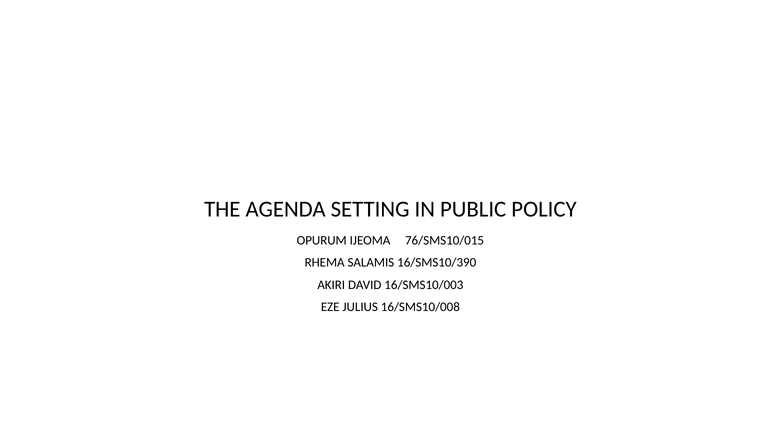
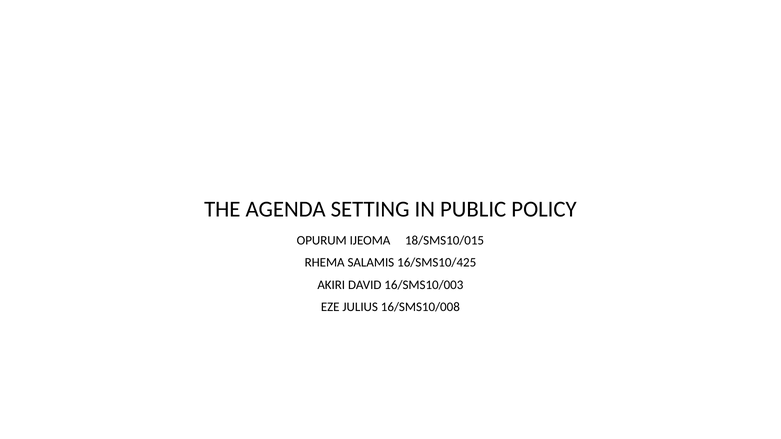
76/SMS10/015: 76/SMS10/015 -> 18/SMS10/015
16/SMS10/390: 16/SMS10/390 -> 16/SMS10/425
